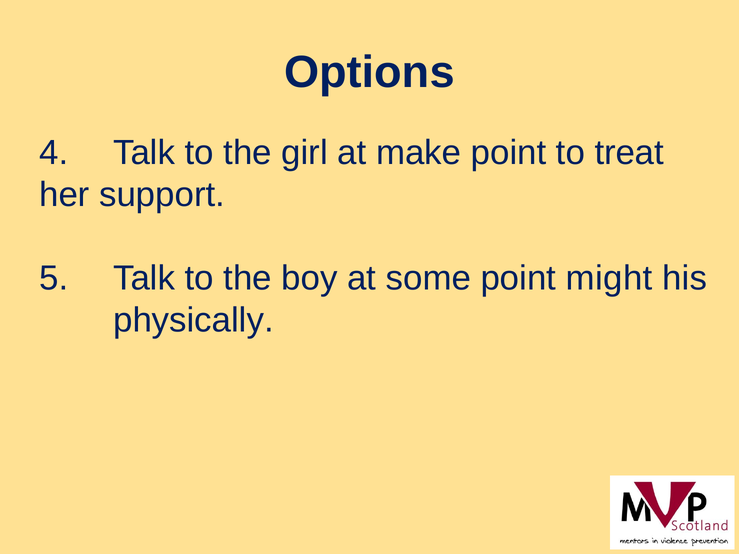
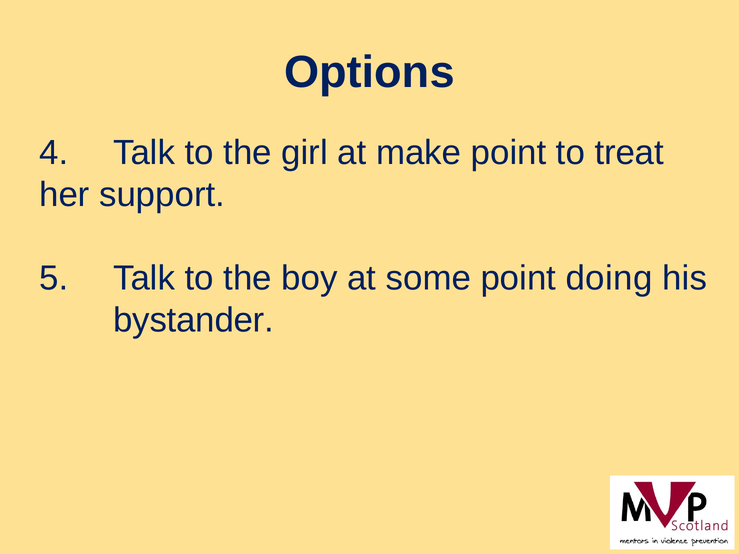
might: might -> doing
physically: physically -> bystander
